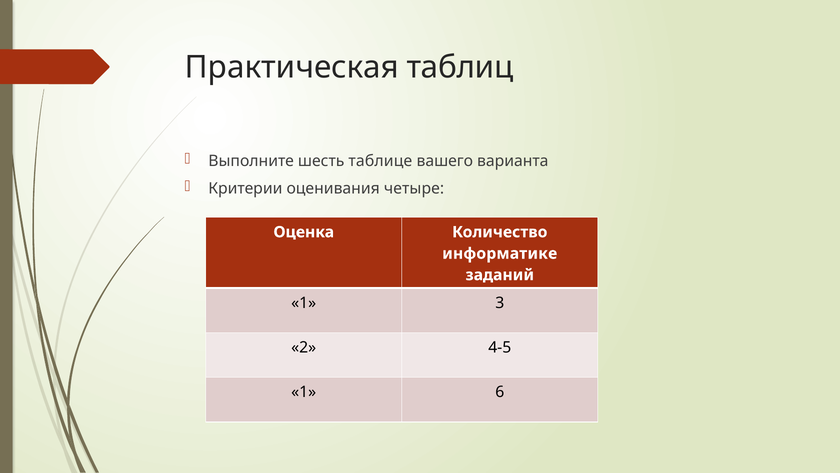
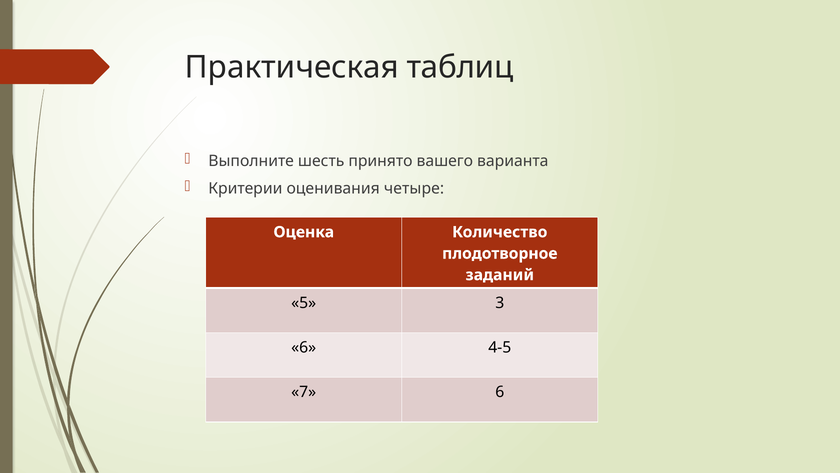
таблице: таблице -> принято
информатике: информатике -> плодотворное
1 at (304, 302): 1 -> 5
2 at (304, 347): 2 -> 6
1 at (304, 392): 1 -> 7
